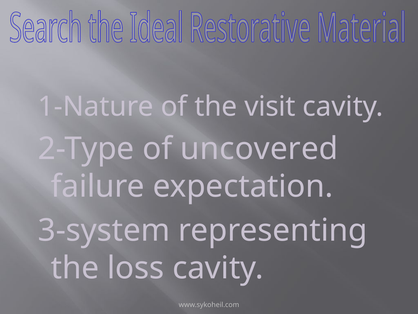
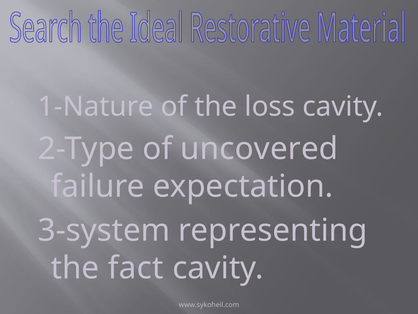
visit: visit -> loss
loss: loss -> fact
